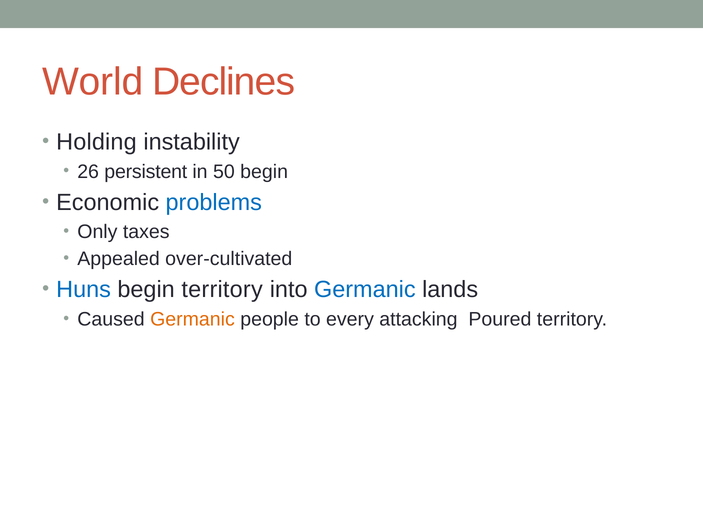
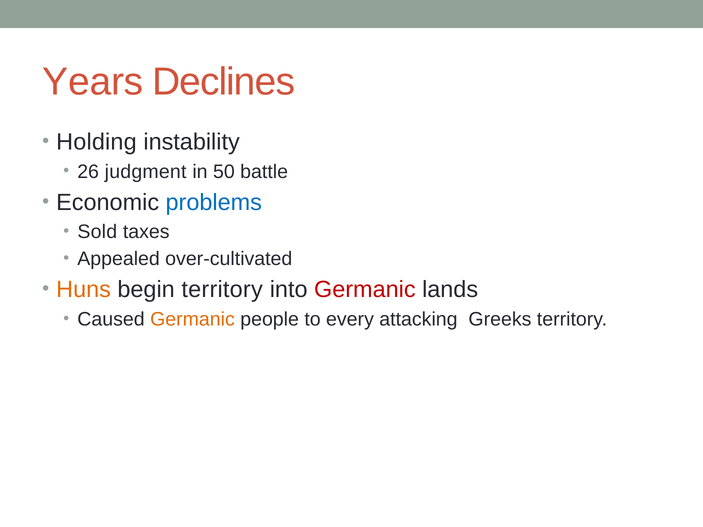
World: World -> Years
persistent: persistent -> judgment
50 begin: begin -> battle
Only: Only -> Sold
Huns colour: blue -> orange
Germanic at (365, 290) colour: blue -> red
Poured: Poured -> Greeks
